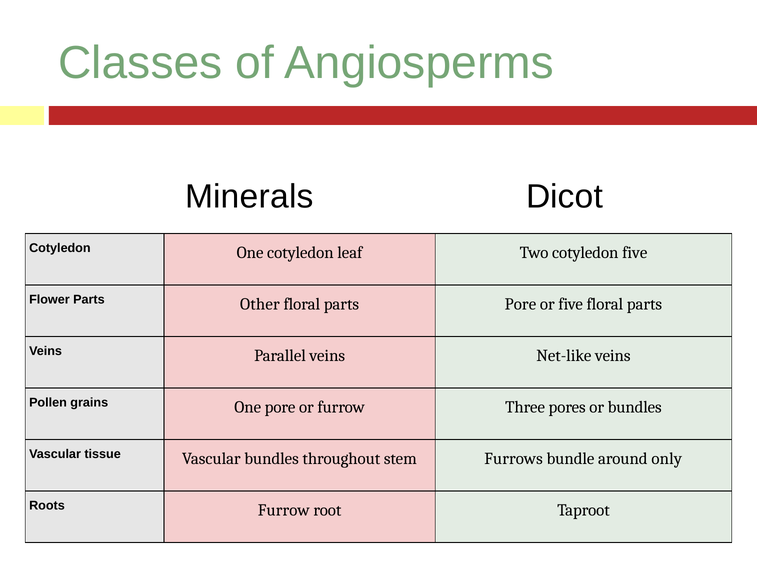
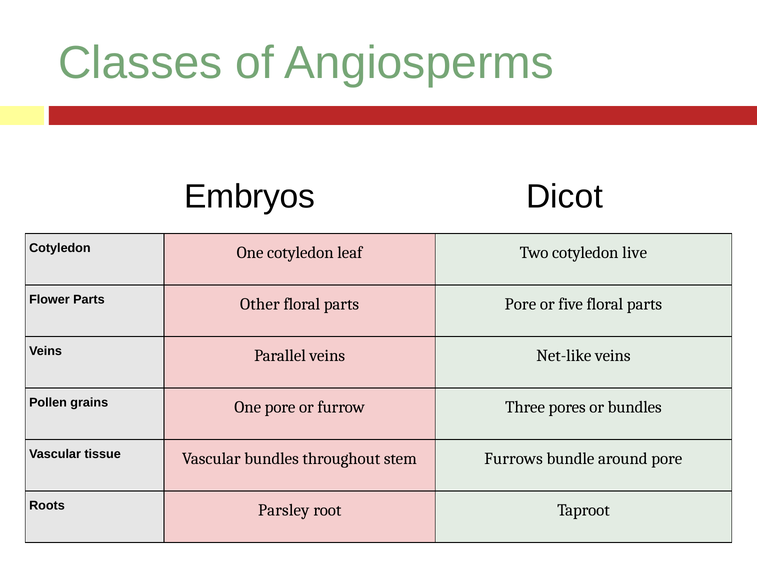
Minerals: Minerals -> Embryos
cotyledon five: five -> live
around only: only -> pore
Roots Furrow: Furrow -> Parsley
